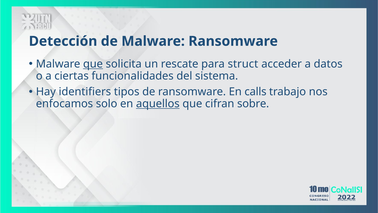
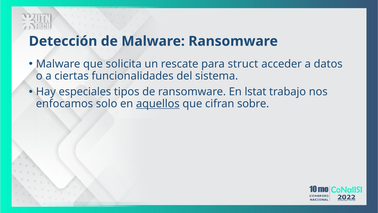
que at (93, 64) underline: present -> none
identifiers: identifiers -> especiales
calls: calls -> lstat
